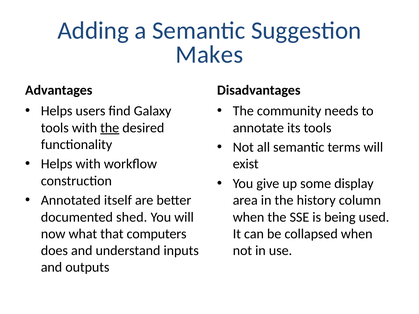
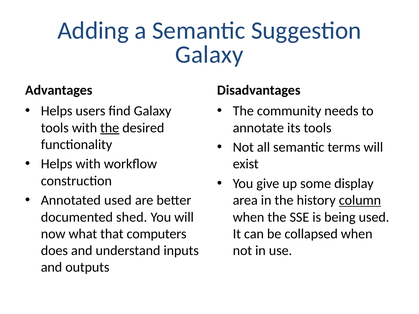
Makes at (209, 55): Makes -> Galaxy
Annotated itself: itself -> used
column underline: none -> present
